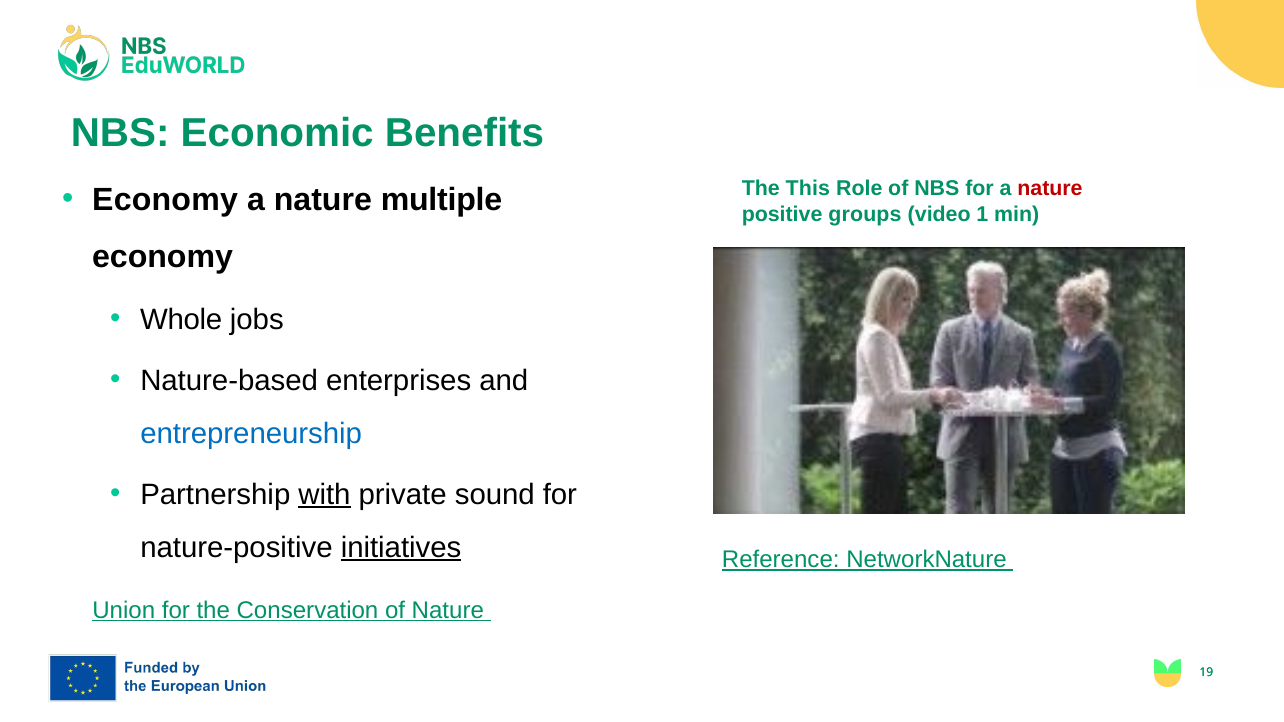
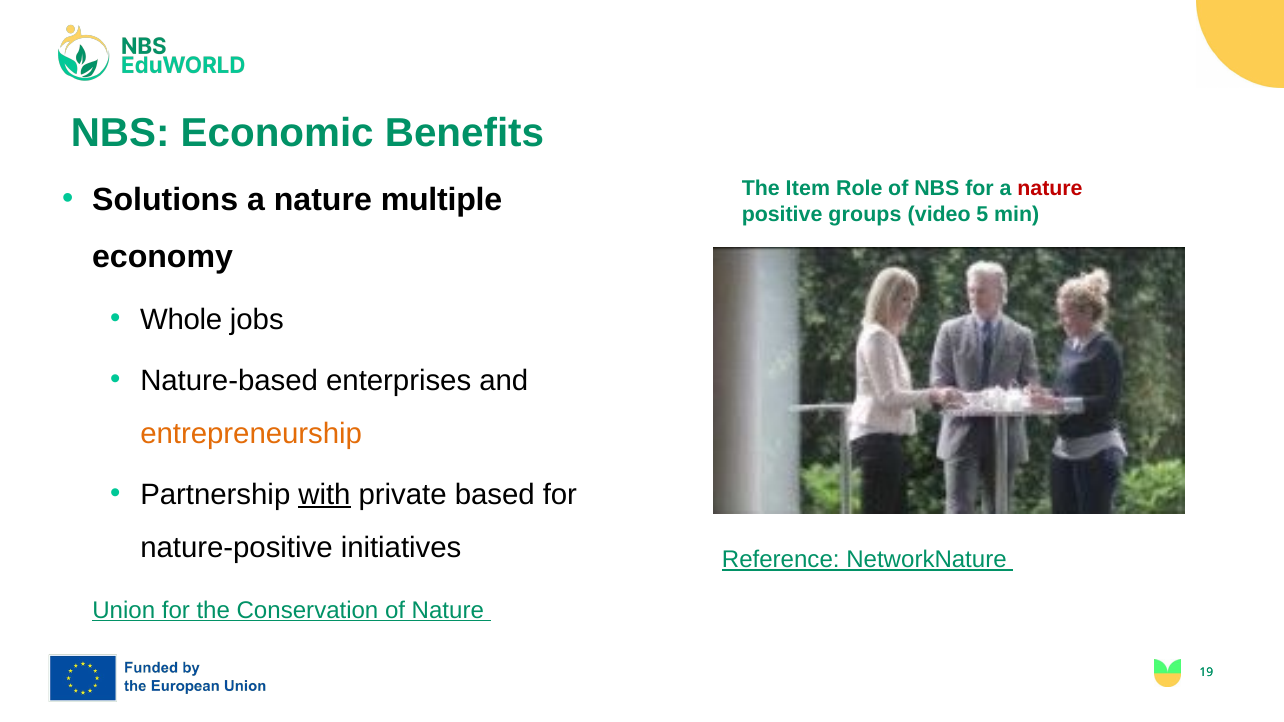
This: This -> Item
Economy at (165, 200): Economy -> Solutions
1: 1 -> 5
entrepreneurship colour: blue -> orange
sound: sound -> based
initiatives underline: present -> none
